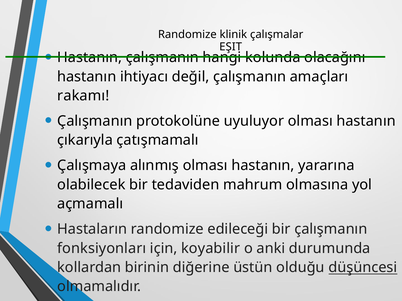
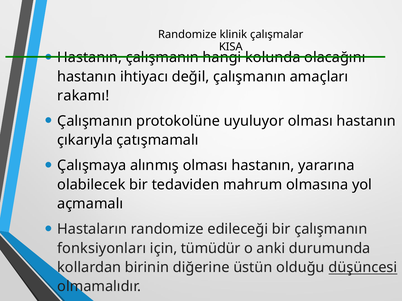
EŞIT: EŞIT -> KISA
koyabilir: koyabilir -> tümüdür
